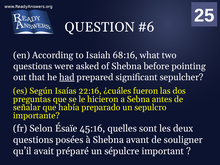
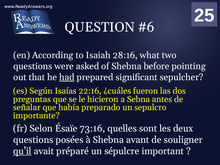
68:16: 68:16 -> 28:16
45:16: 45:16 -> 73:16
qu’il underline: none -> present
